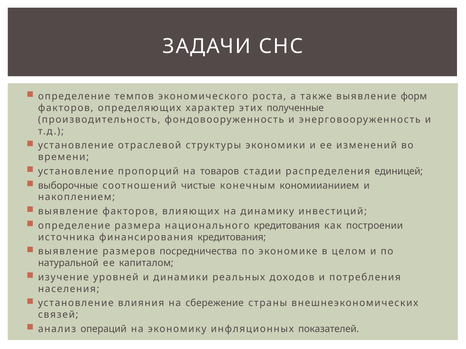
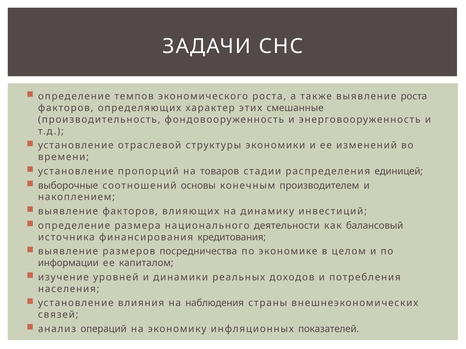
выявление форм: форм -> роста
полученные: полученные -> смешанные
чистые: чистые -> основы
кономиианиием: кономиианиием -> производителем
национального кредитования: кредитования -> деятельности
построении: построении -> балансовый
натуральной: натуральной -> информации
сбережение: сбережение -> наблюдения
